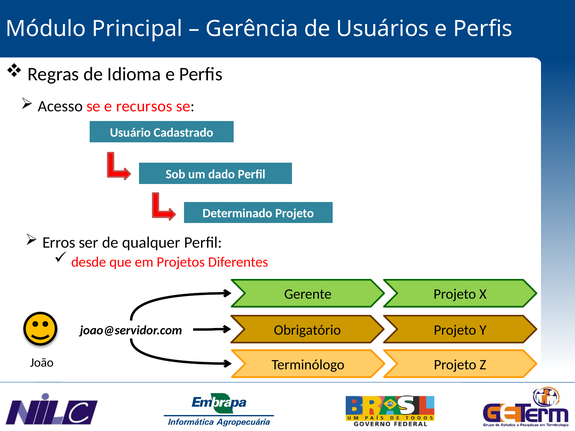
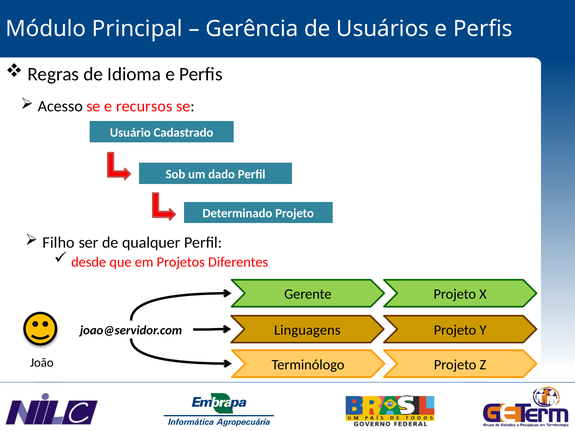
Erros: Erros -> Filho
Obrigatório: Obrigatório -> Linguagens
